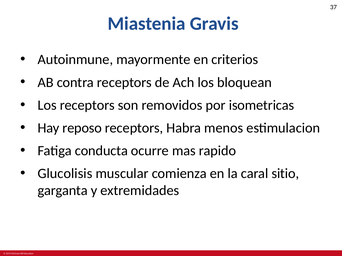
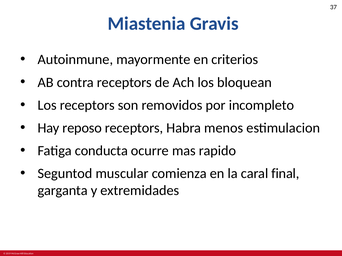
isometricas: isometricas -> incompleto
Glucolisis: Glucolisis -> Seguntod
sitio: sitio -> final
